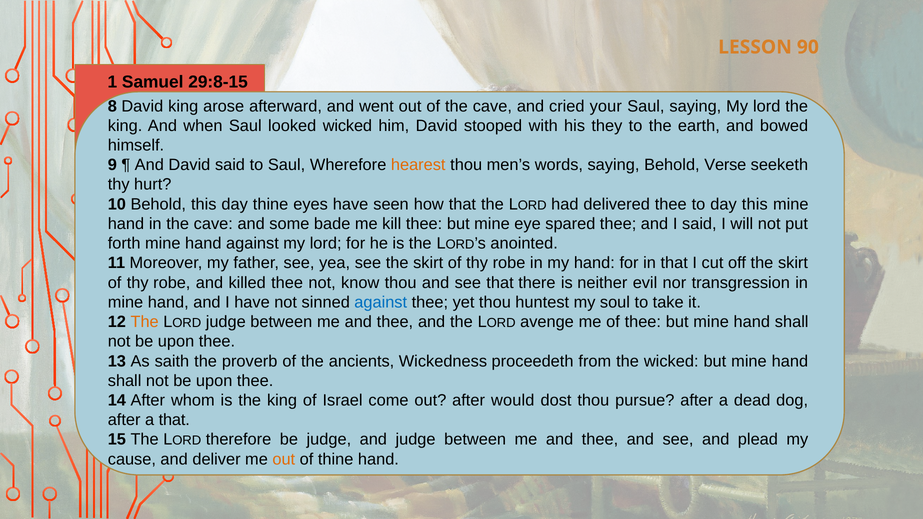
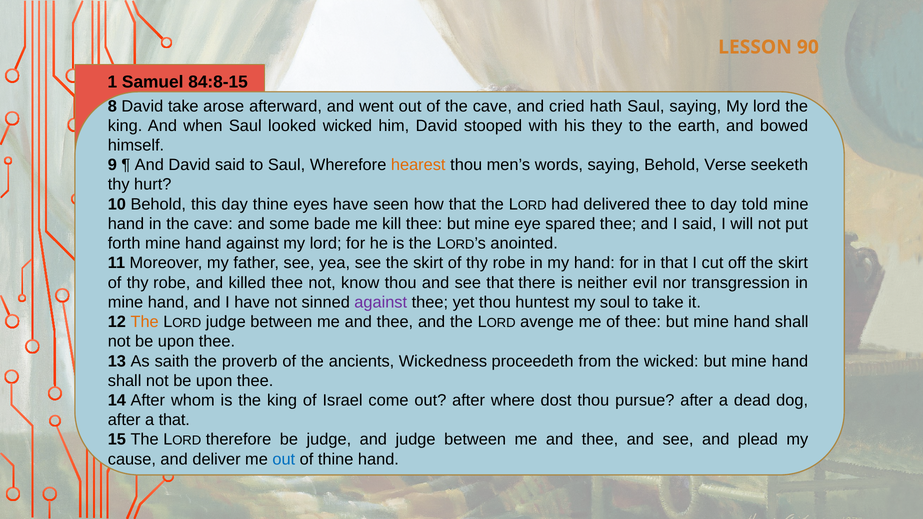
29:8-15: 29:8-15 -> 84:8-15
David king: king -> take
your: your -> hath
day this: this -> told
against at (381, 302) colour: blue -> purple
would: would -> where
out at (284, 459) colour: orange -> blue
